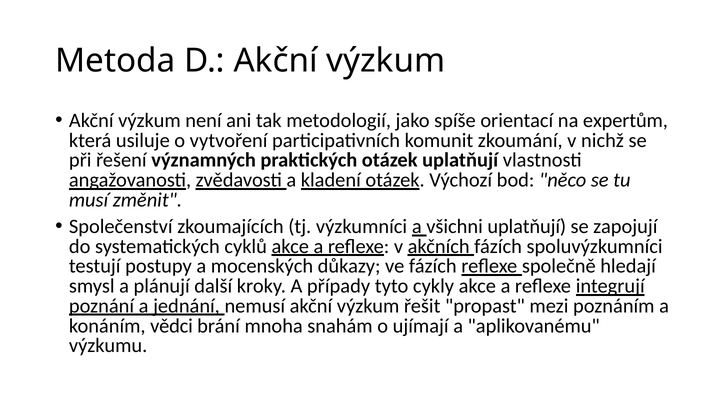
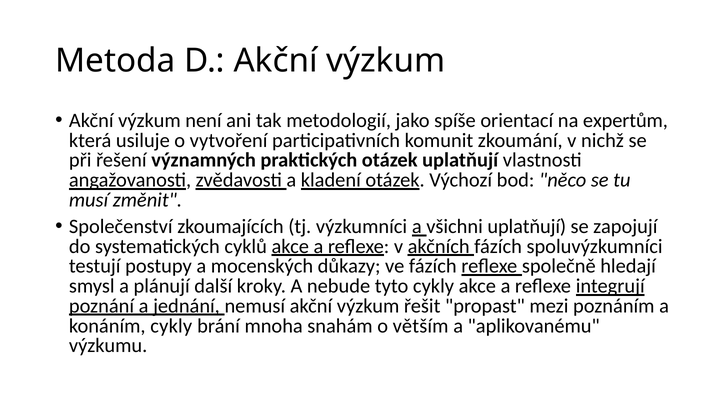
případy: případy -> nebude
konáním vědci: vědci -> cykly
ujímají: ujímají -> větším
